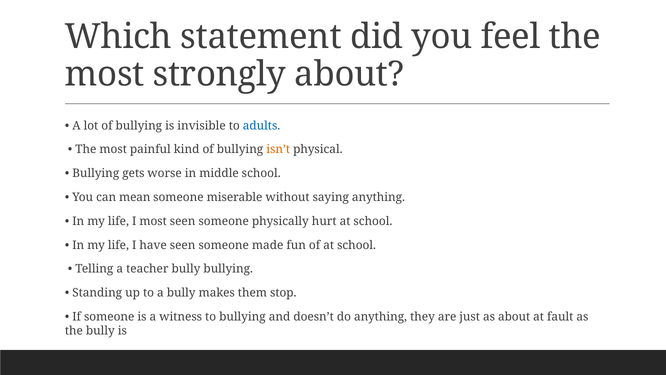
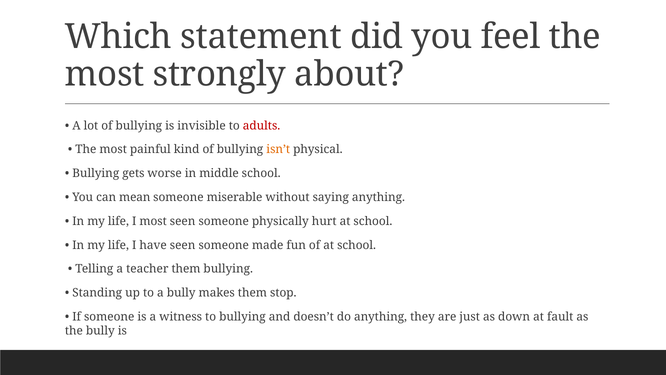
adults colour: blue -> red
teacher bully: bully -> them
as about: about -> down
